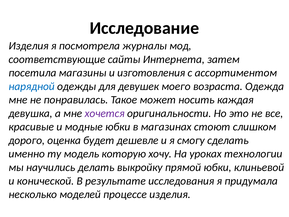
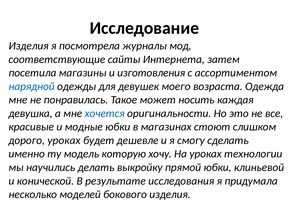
хочется colour: purple -> blue
дорого оценка: оценка -> уроках
процессе: процессе -> бокового
